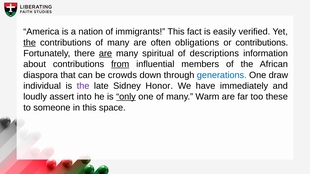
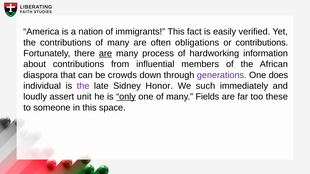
the at (30, 43) underline: present -> none
spiritual: spiritual -> process
descriptions: descriptions -> hardworking
from underline: present -> none
generations colour: blue -> purple
draw: draw -> does
have: have -> such
into: into -> unit
Warm: Warm -> Fields
